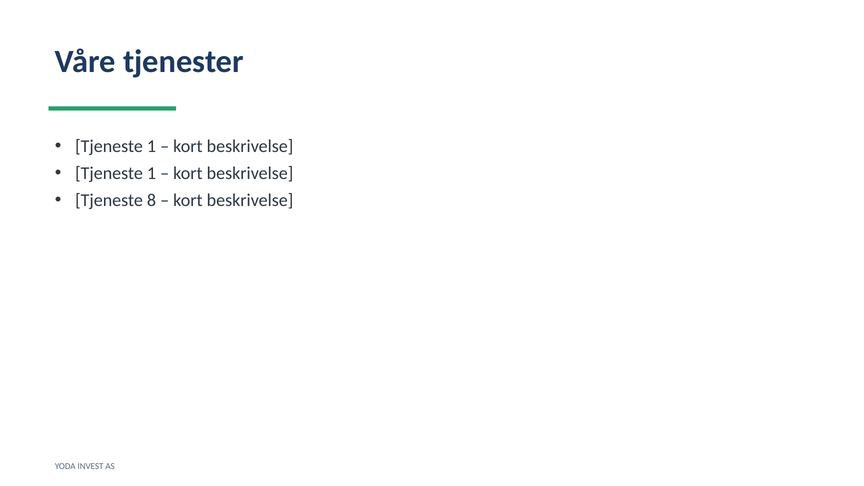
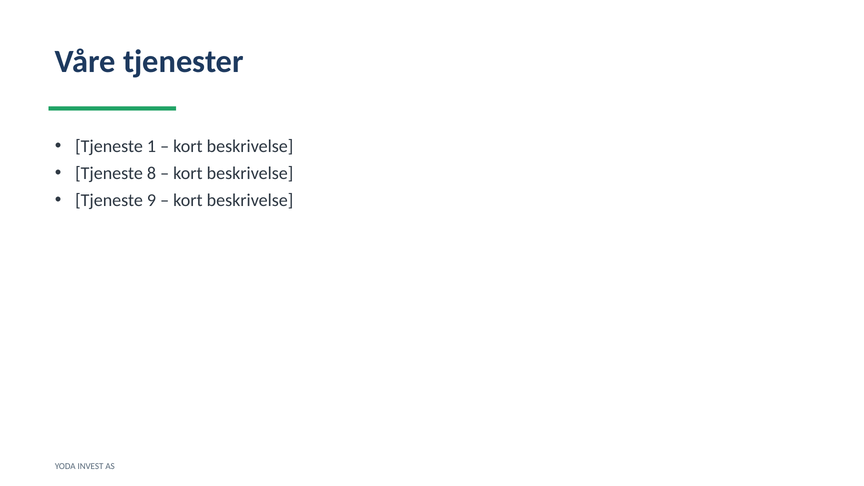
1 at (151, 173): 1 -> 8
8: 8 -> 9
